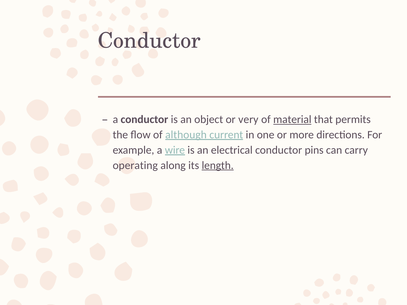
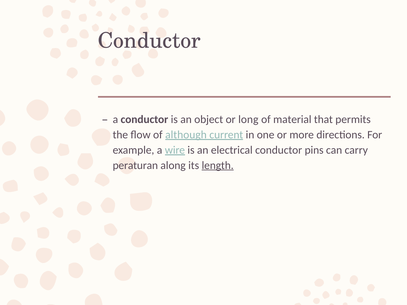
very: very -> long
material underline: present -> none
operating: operating -> peraturan
